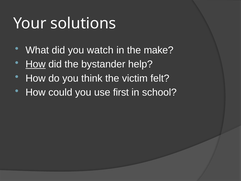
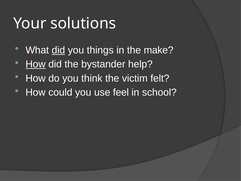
did at (58, 50) underline: none -> present
watch: watch -> things
first: first -> feel
